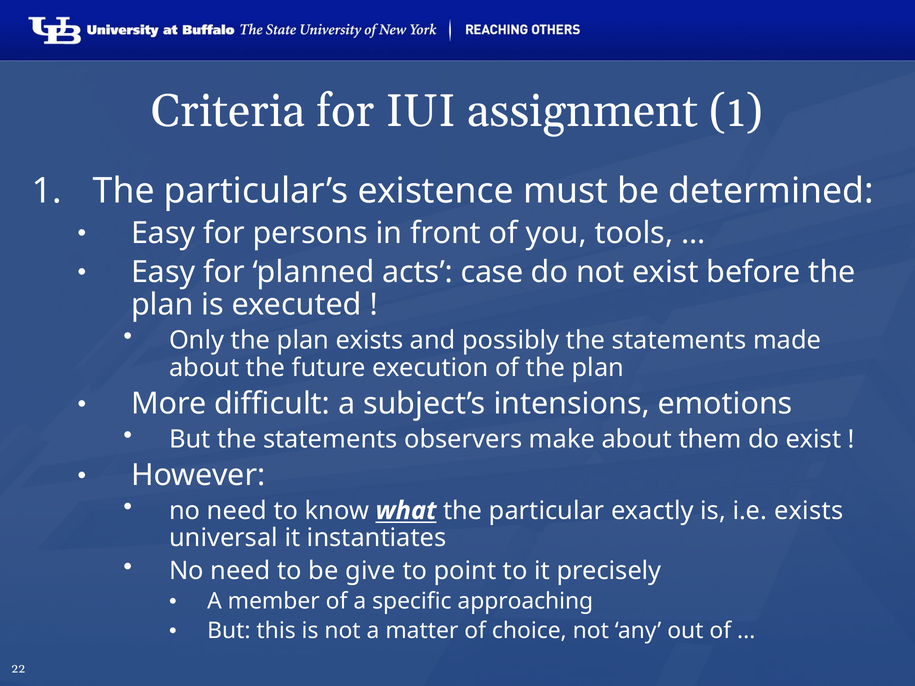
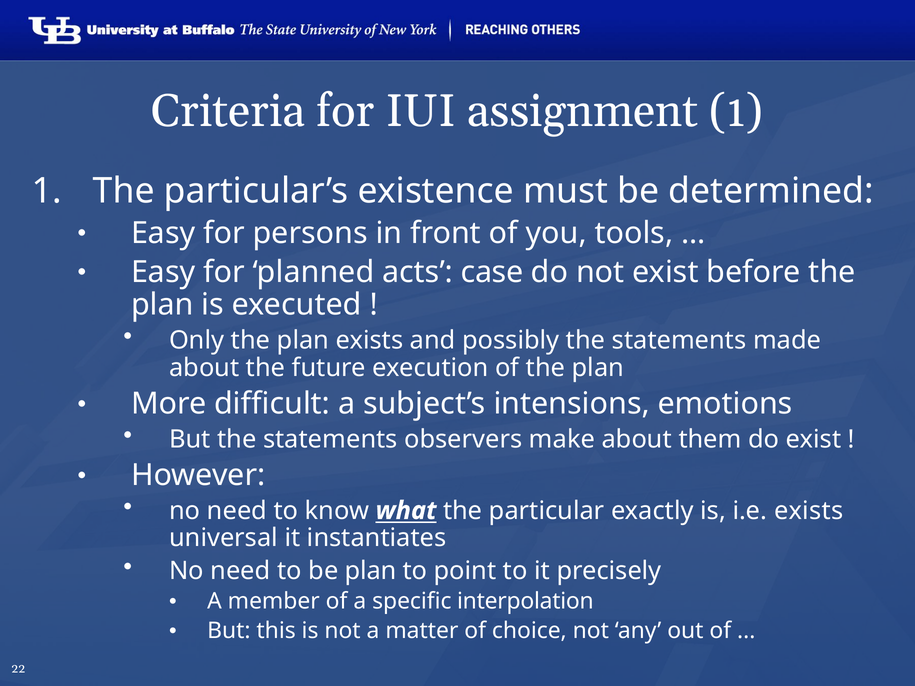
be give: give -> plan
approaching: approaching -> interpolation
